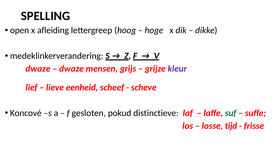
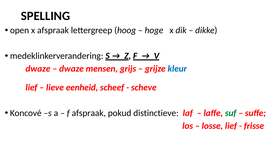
x afleiding: afleiding -> afspraak
kleur colour: purple -> blue
f gesloten: gesloten -> afspraak
losse tijd: tijd -> lief
